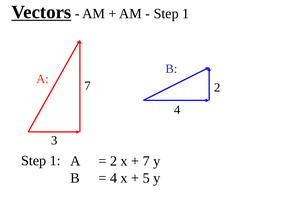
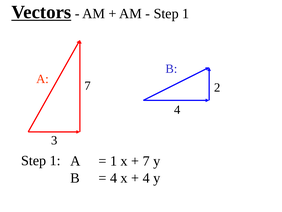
2 at (114, 161): 2 -> 1
5 at (146, 178): 5 -> 4
